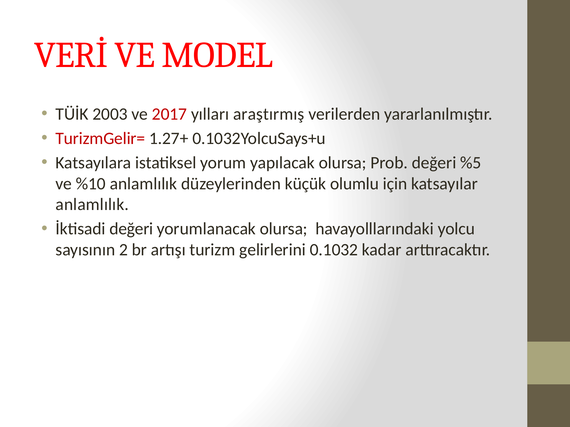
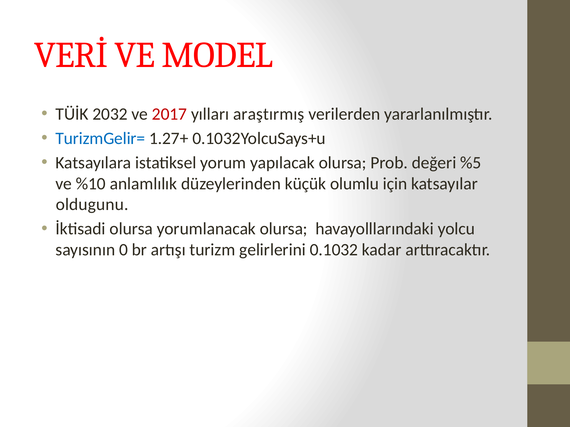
2003: 2003 -> 2032
TurizmGelir= colour: red -> blue
anlamlılık at (92, 205): anlamlılık -> oldugunu
İktisadi değeri: değeri -> olursa
2: 2 -> 0
